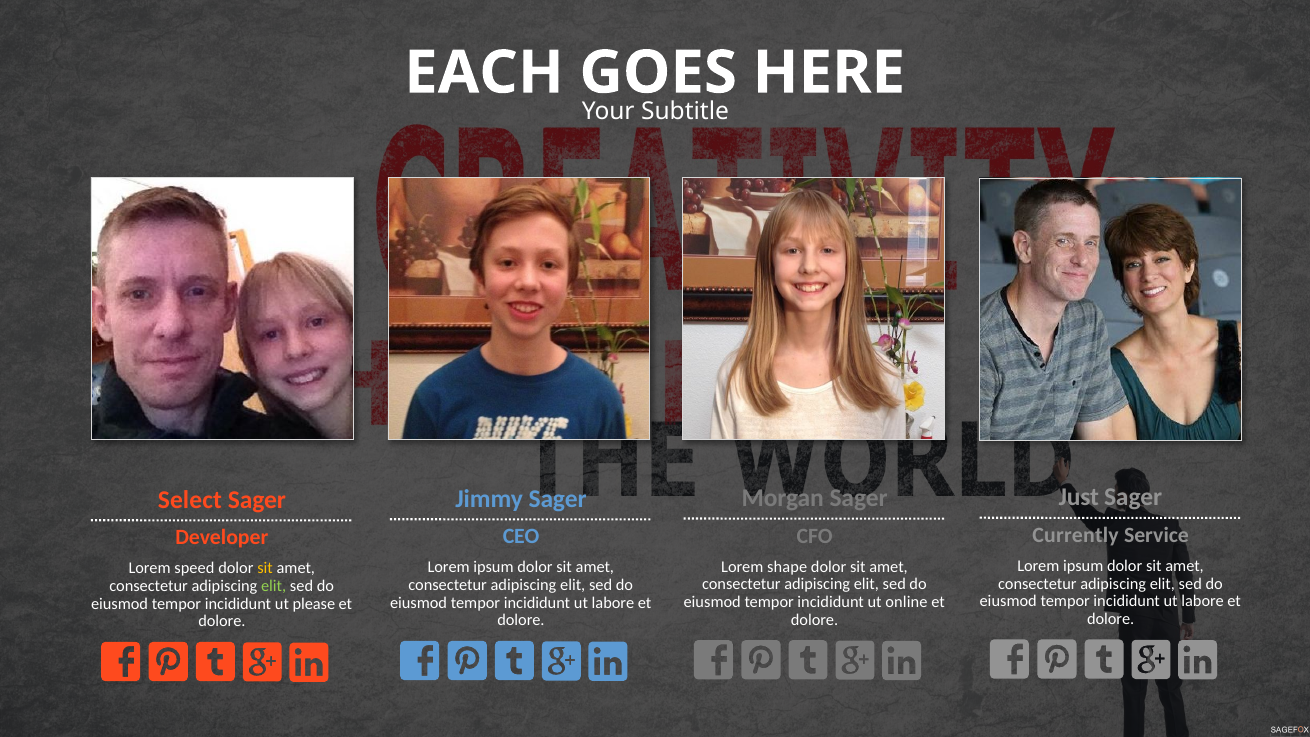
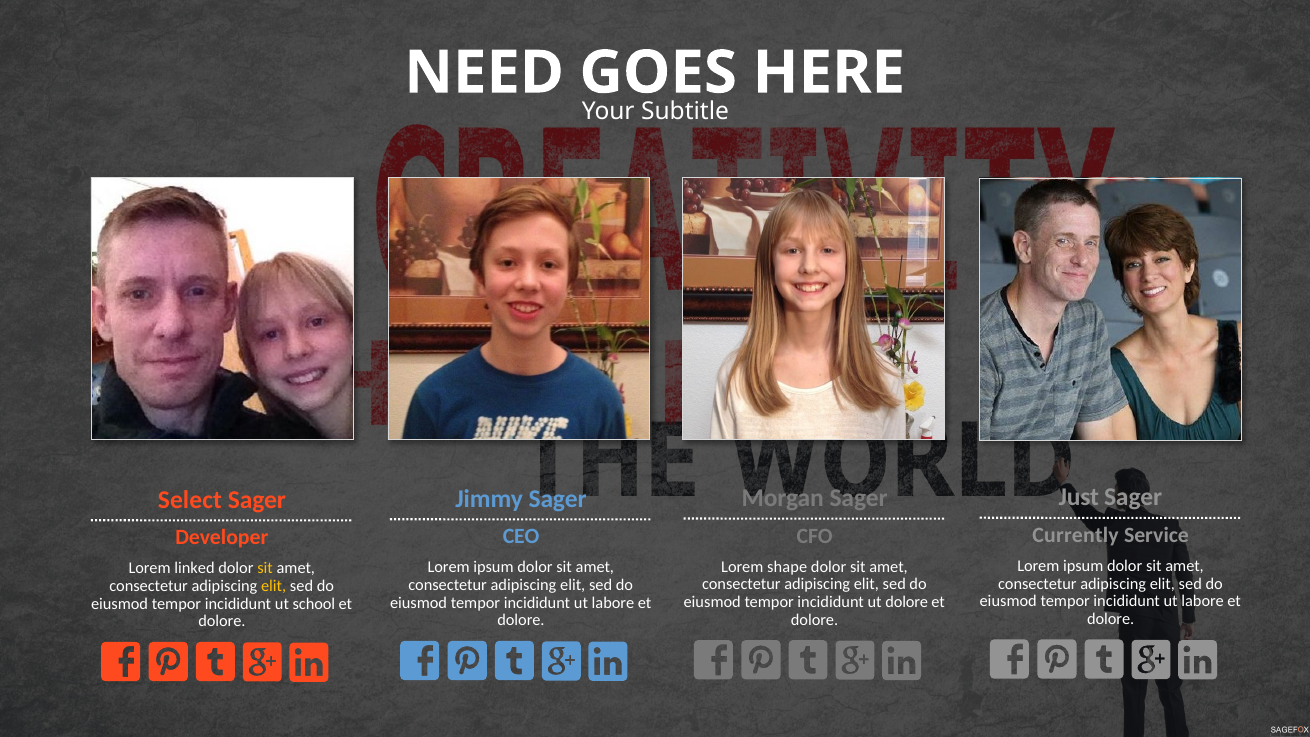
EACH: EACH -> NEED
speed: speed -> linked
elit at (274, 586) colour: light green -> yellow
ut online: online -> dolore
please: please -> school
